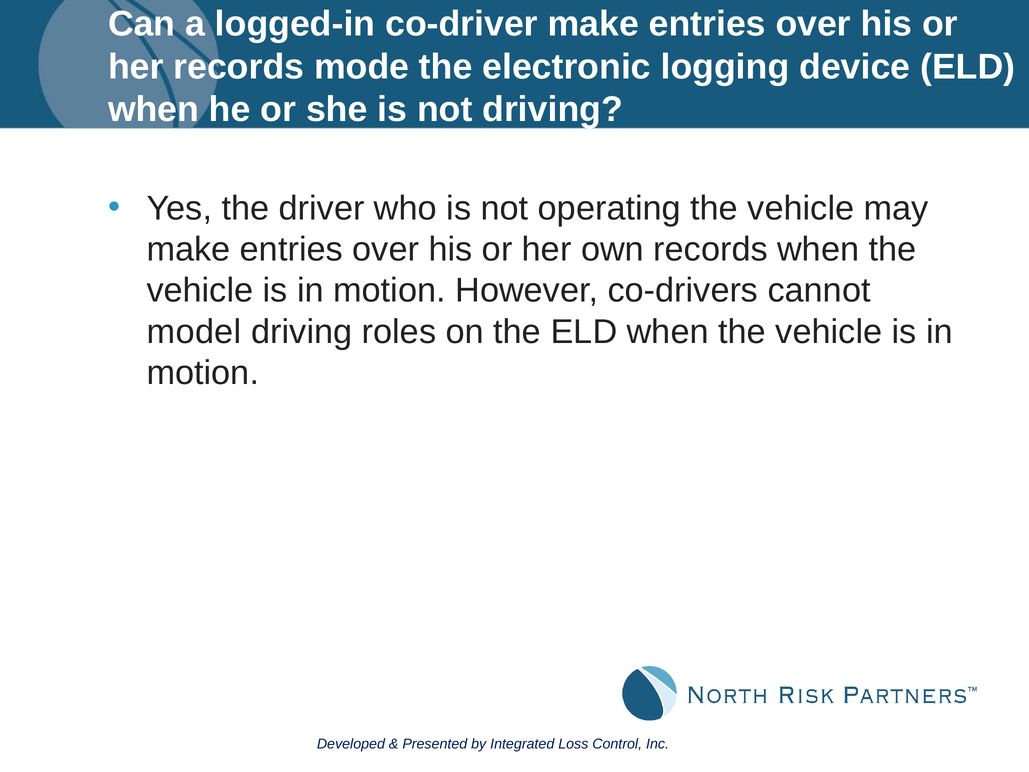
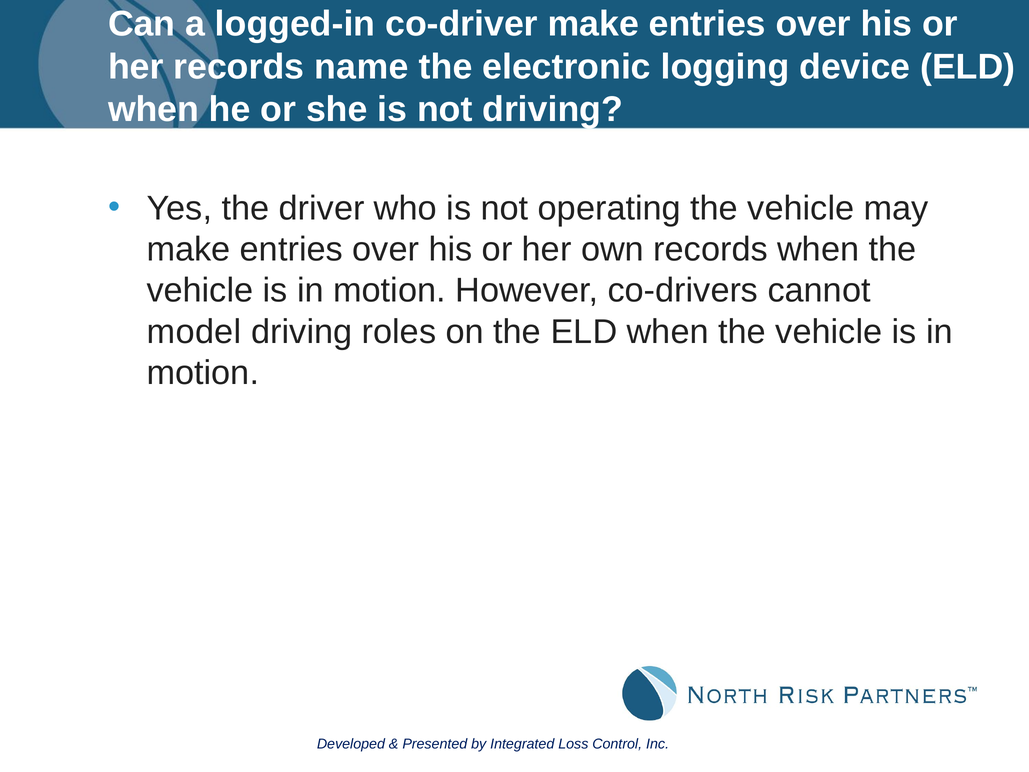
mode: mode -> name
